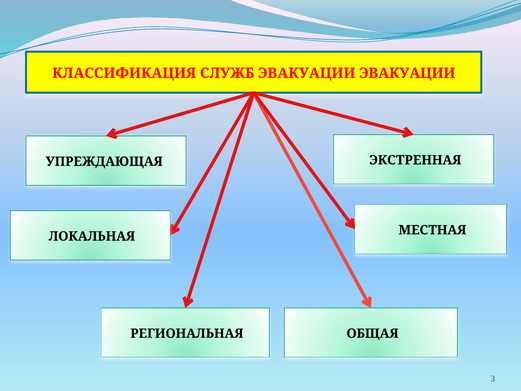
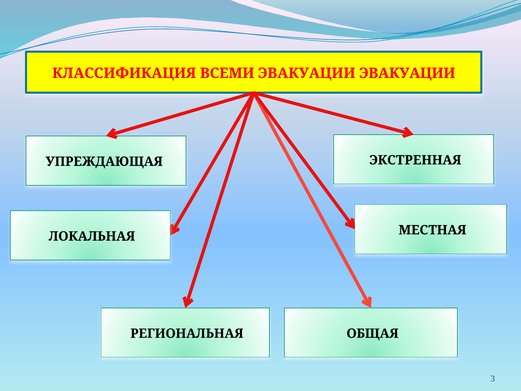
СЛУЖБ: СЛУЖБ -> ВСЕМИ
